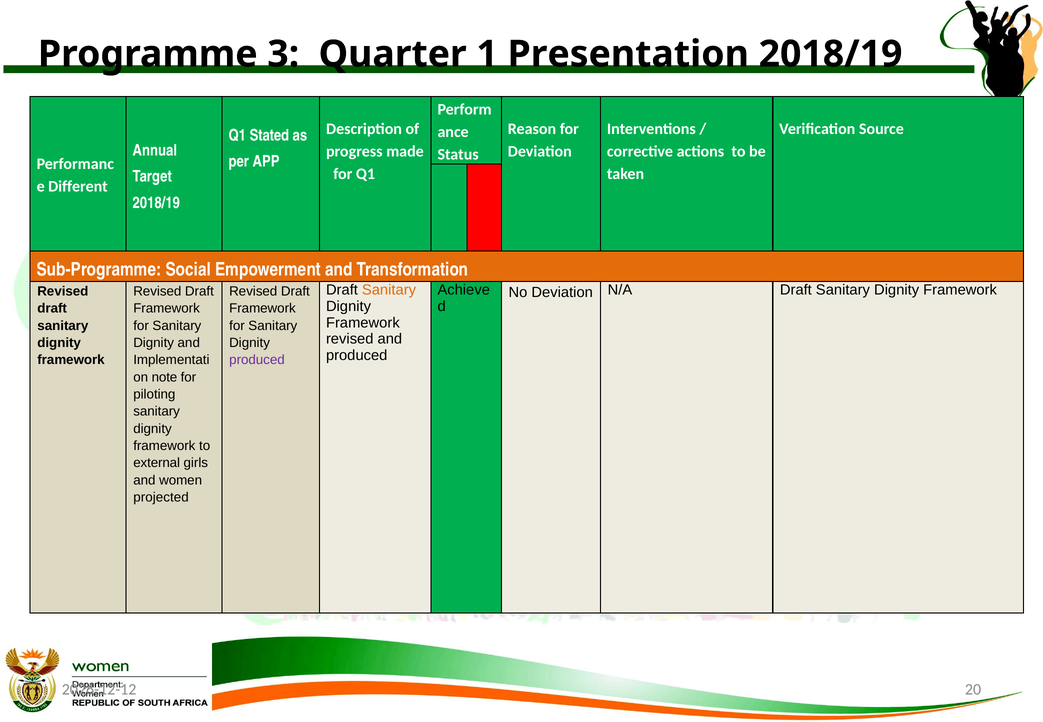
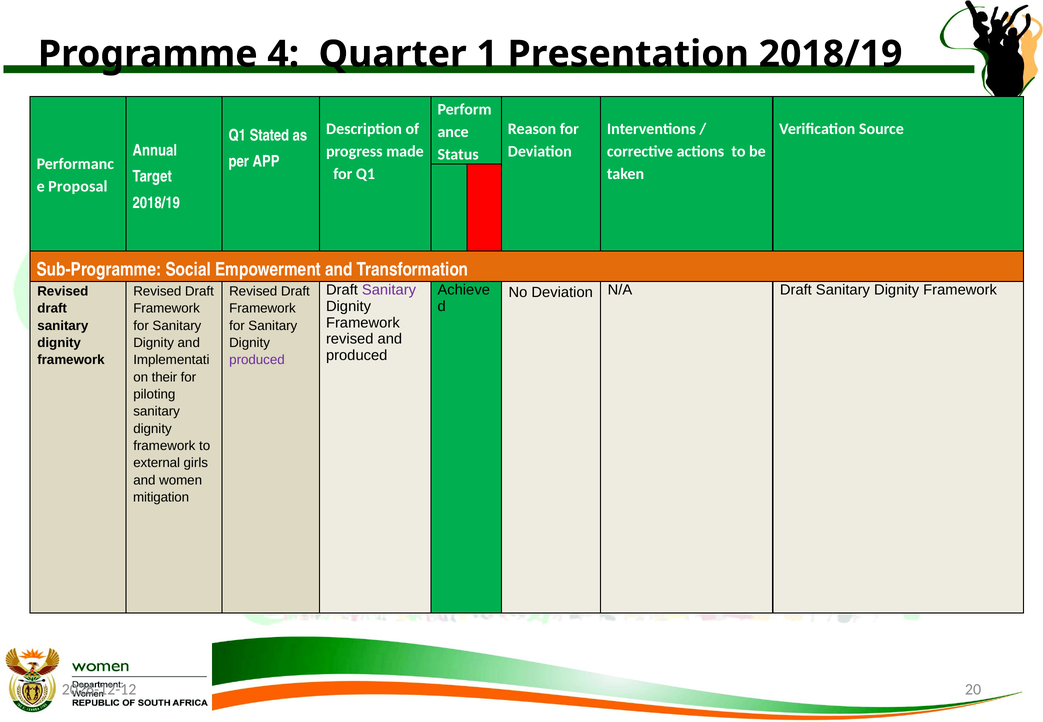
3: 3 -> 4
Different: Different -> Proposal
Sanitary at (389, 290) colour: orange -> purple
note: note -> their
projected: projected -> mitigation
